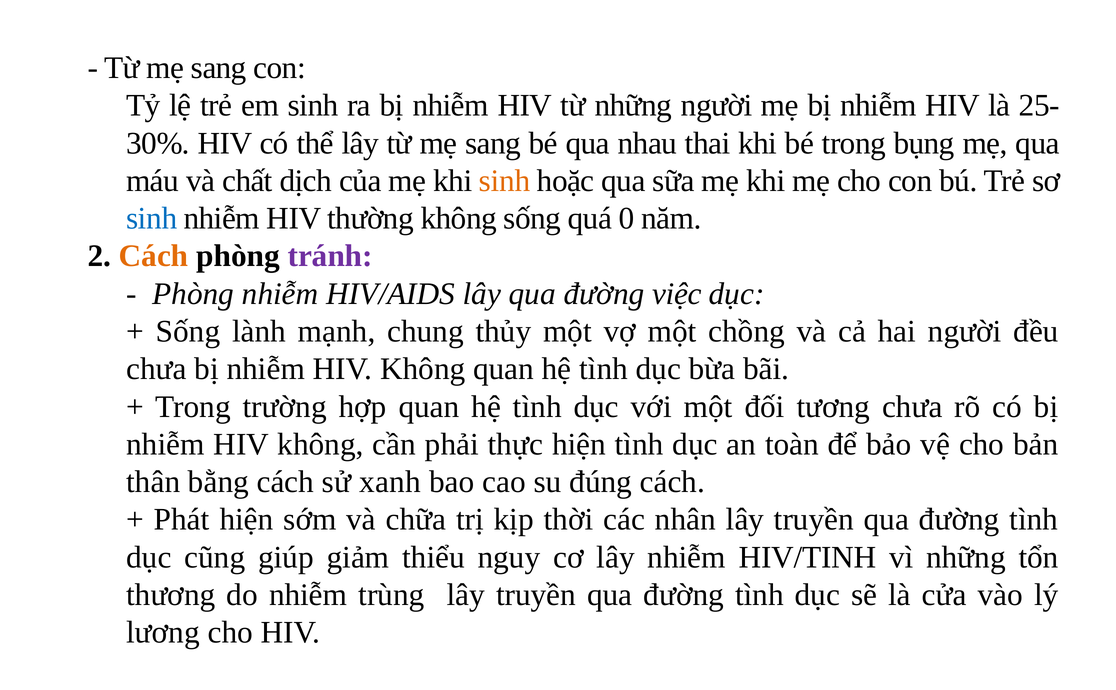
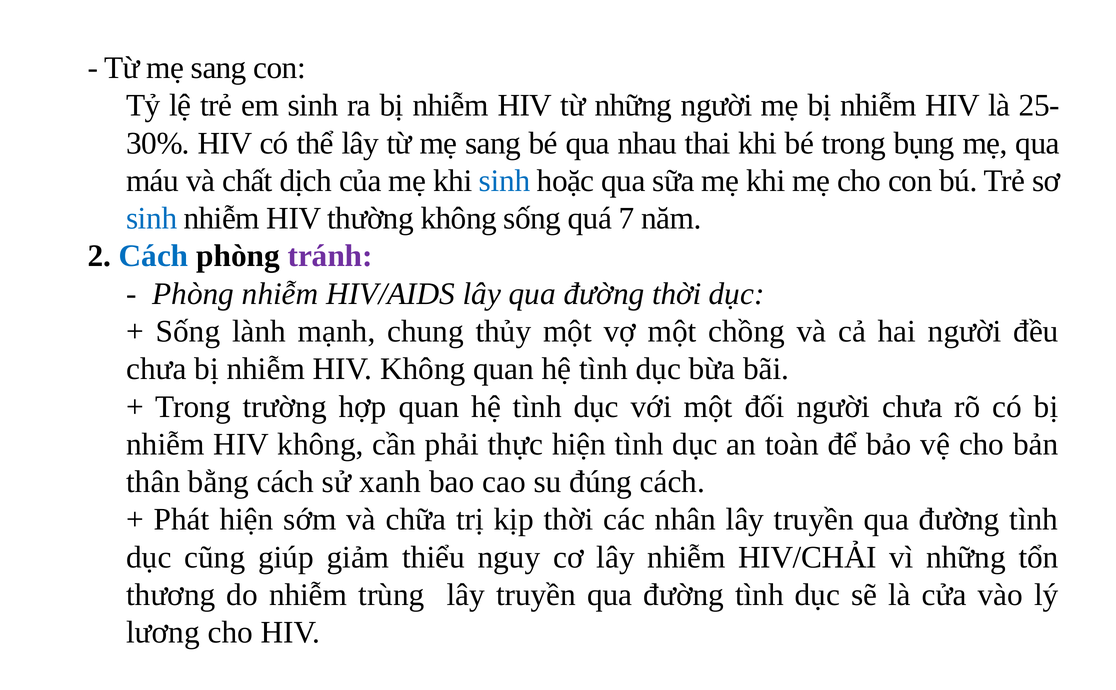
sinh at (505, 181) colour: orange -> blue
0: 0 -> 7
Cách at (154, 256) colour: orange -> blue
đường việc: việc -> thời
đối tương: tương -> người
HIV/TINH: HIV/TINH -> HIV/CHẢI
